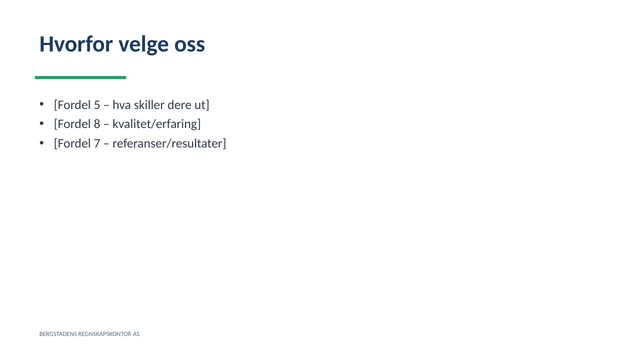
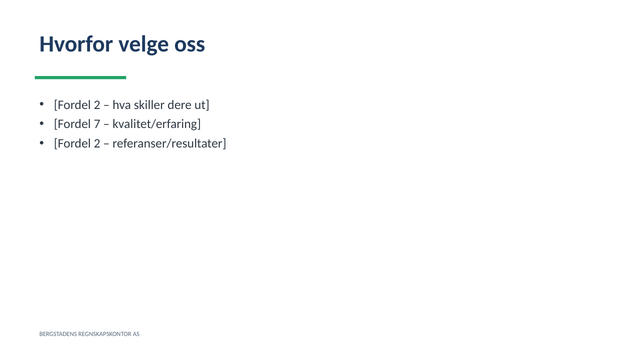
5 at (97, 105): 5 -> 2
8: 8 -> 7
7 at (97, 144): 7 -> 2
